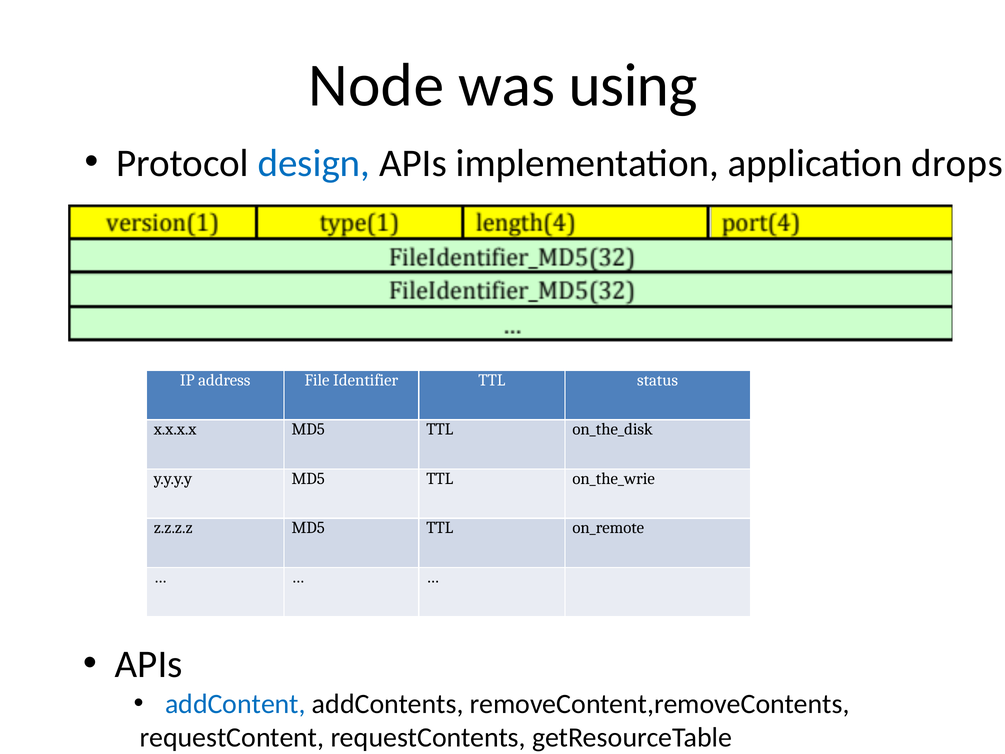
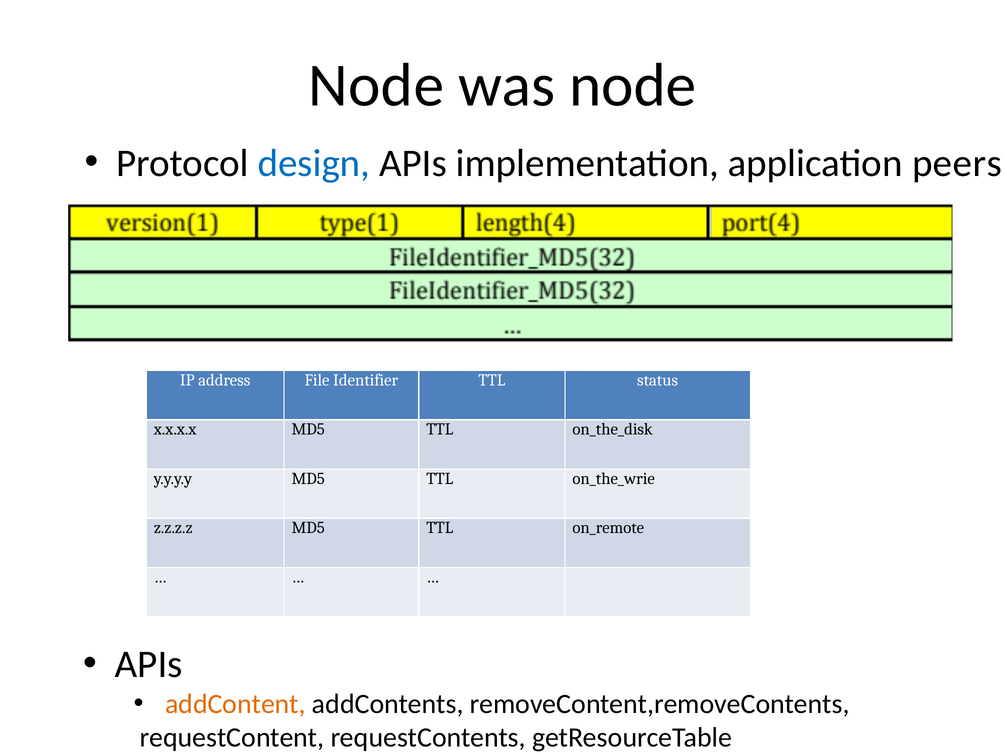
was using: using -> node
drops: drops -> peers
addContent colour: blue -> orange
